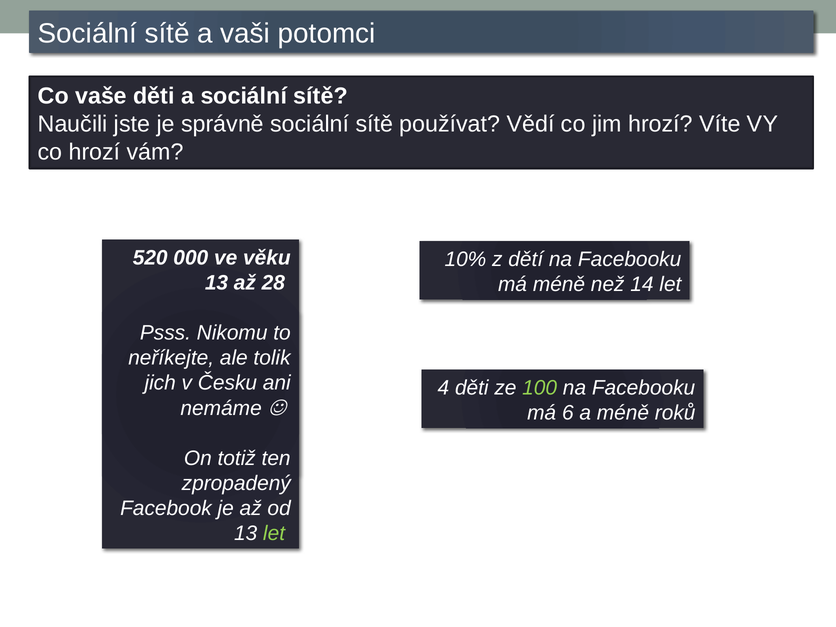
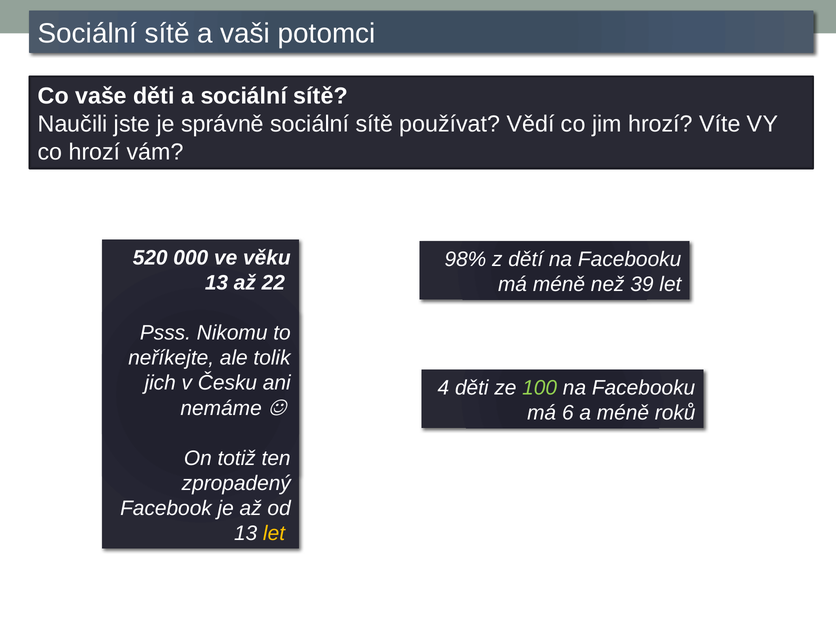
10%: 10% -> 98%
28: 28 -> 22
14: 14 -> 39
let at (274, 534) colour: light green -> yellow
